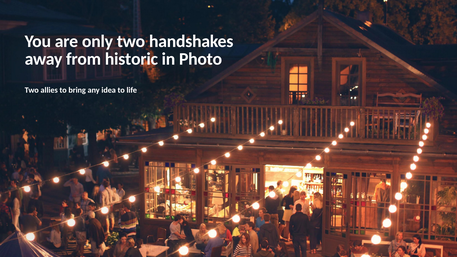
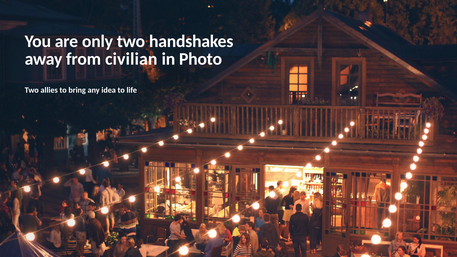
historic: historic -> civilian
